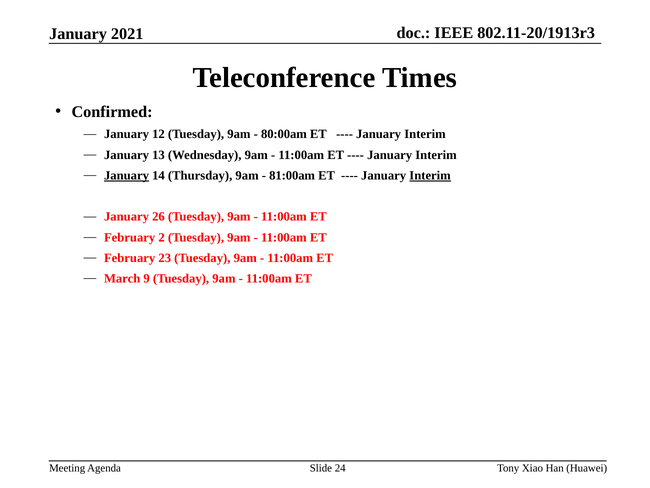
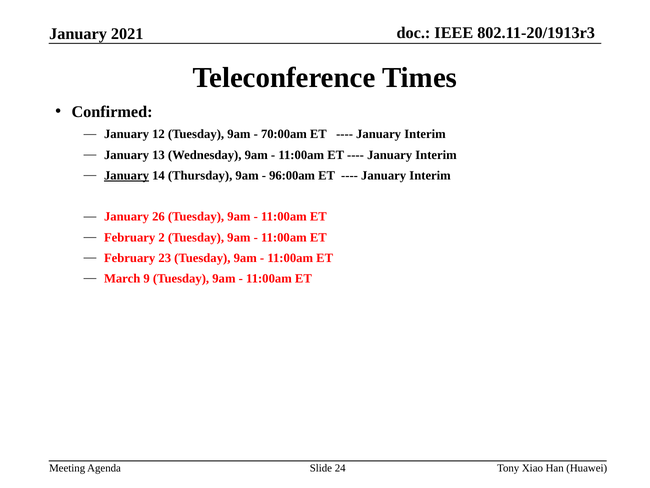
80:00am: 80:00am -> 70:00am
81:00am: 81:00am -> 96:00am
Interim at (430, 175) underline: present -> none
